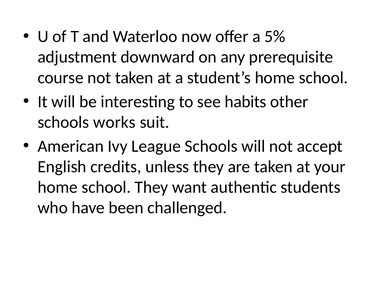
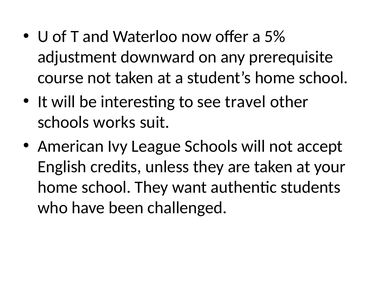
habits: habits -> travel
